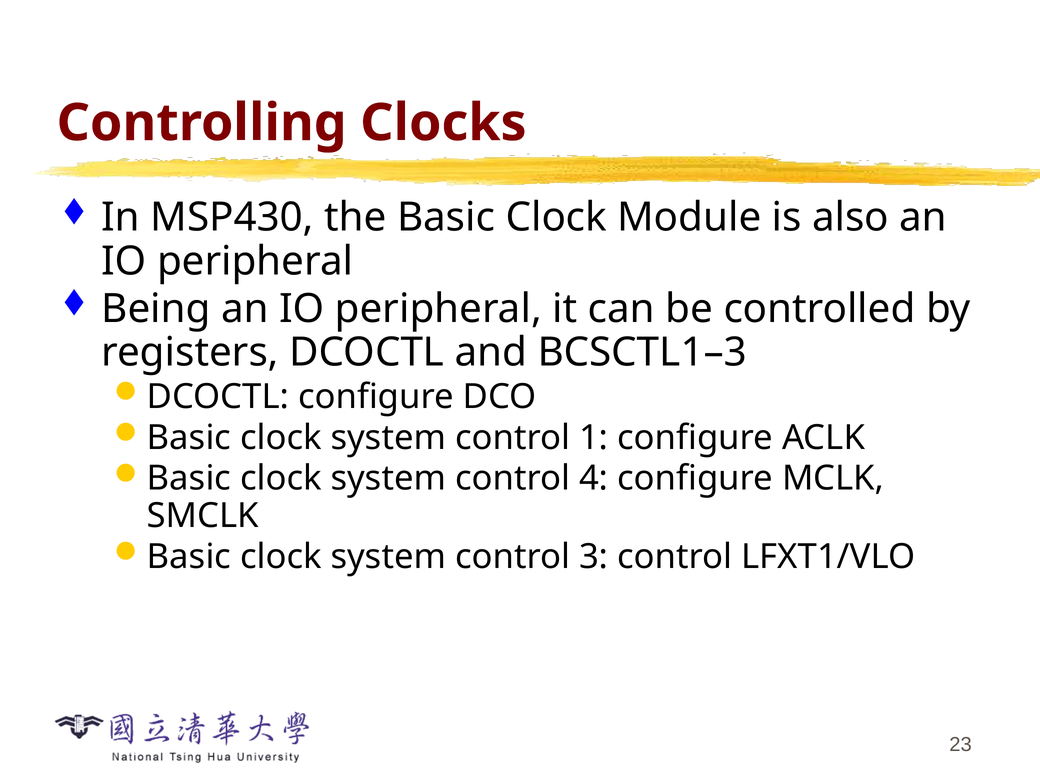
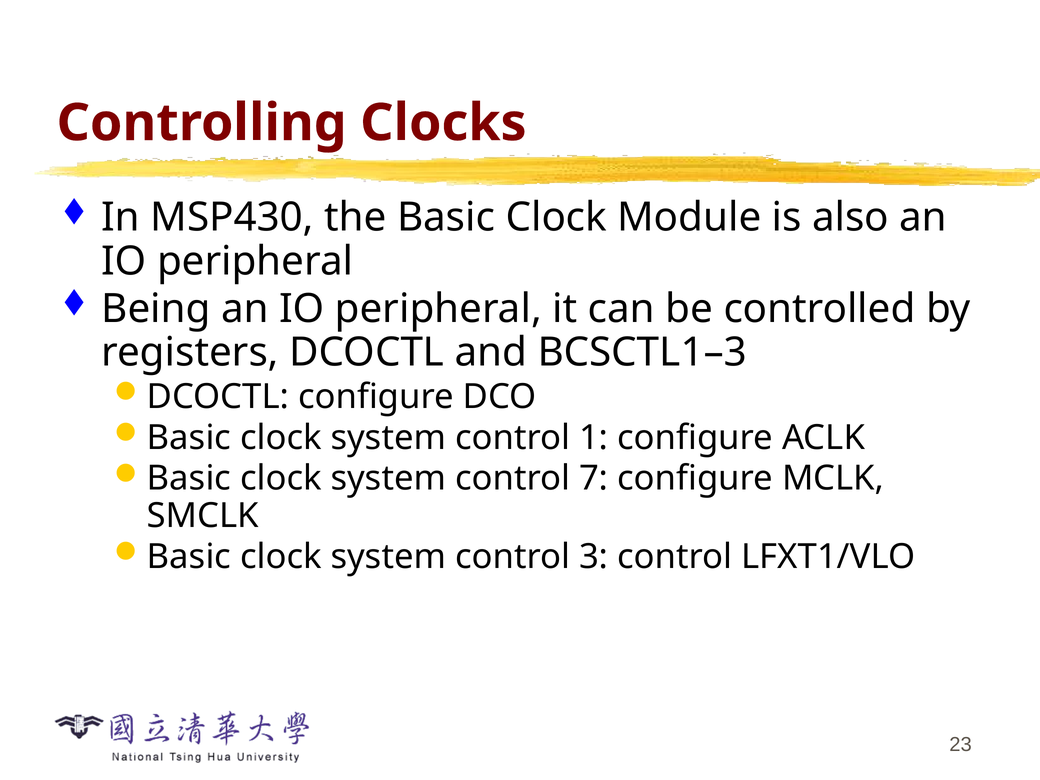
4: 4 -> 7
